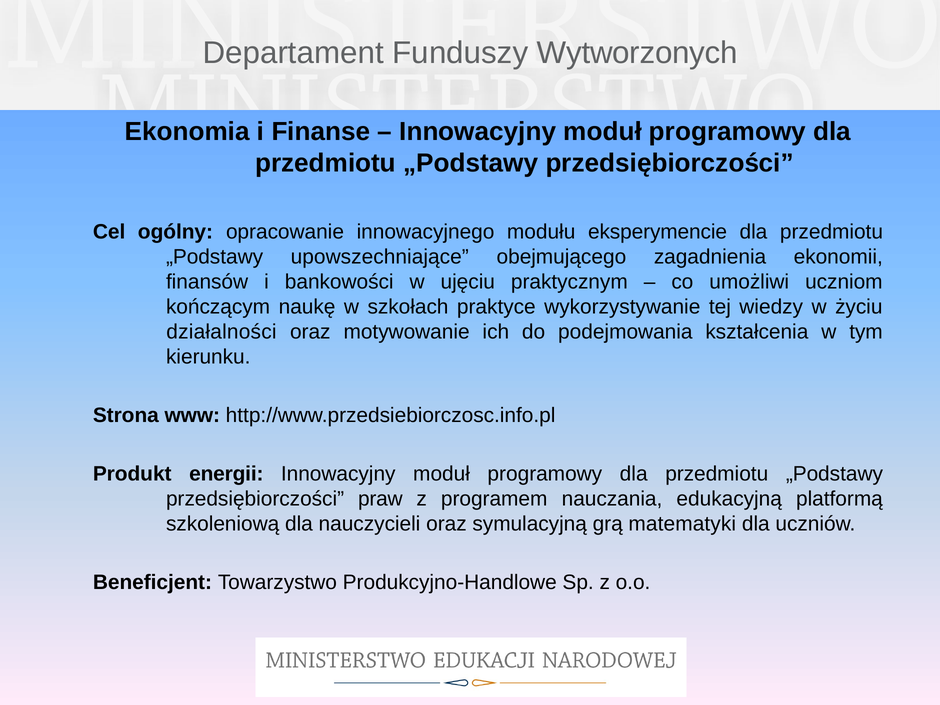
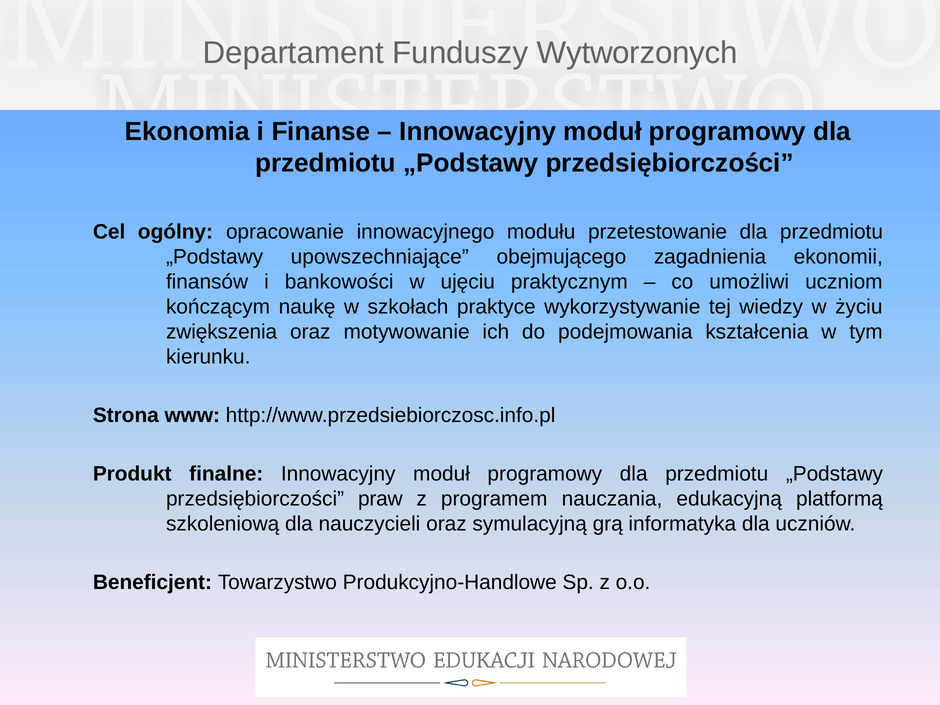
eksperymencie: eksperymencie -> przetestowanie
działalności: działalności -> zwiększenia
energii: energii -> finalne
matematyki: matematyki -> informatyka
